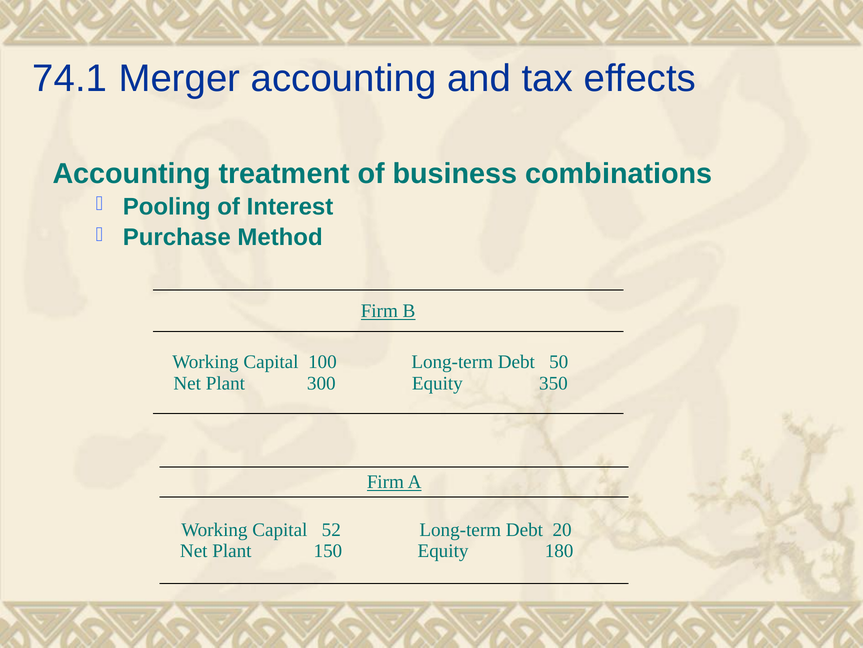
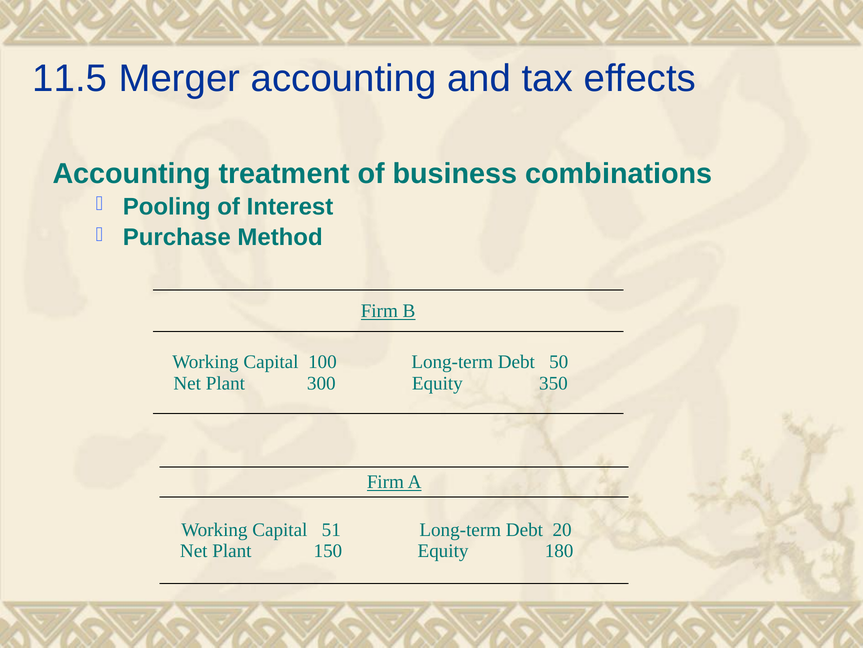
74.1: 74.1 -> 11.5
52: 52 -> 51
